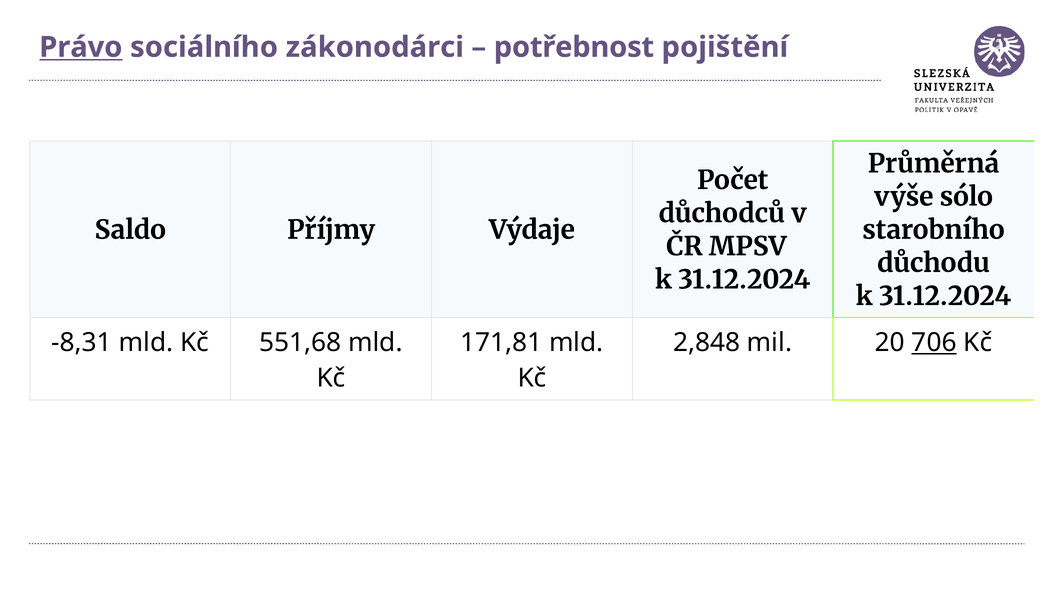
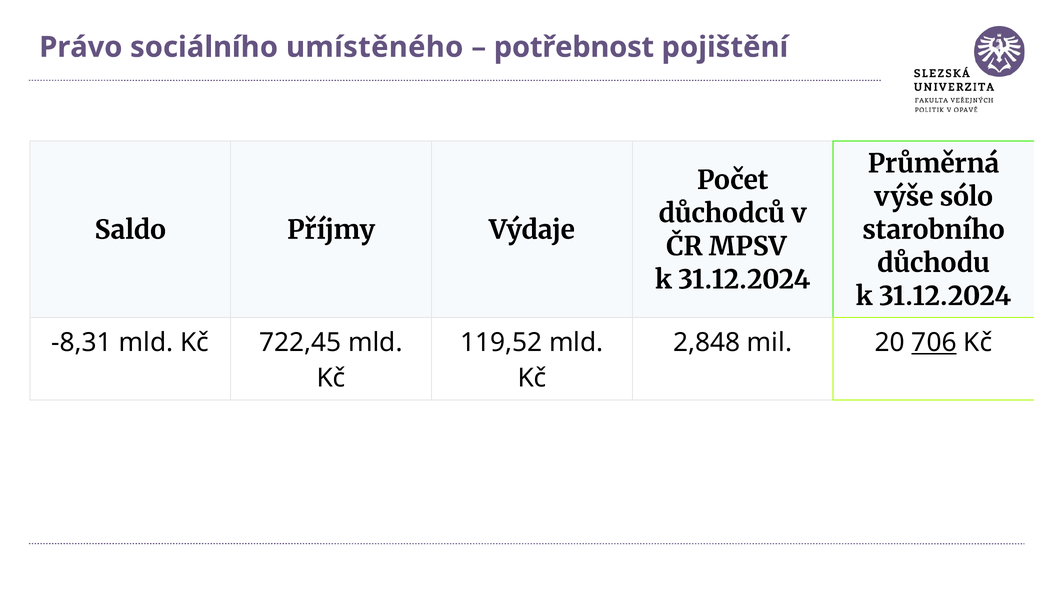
Právo underline: present -> none
zákonodárci: zákonodárci -> umístěného
551,68: 551,68 -> 722,45
171,81: 171,81 -> 119,52
